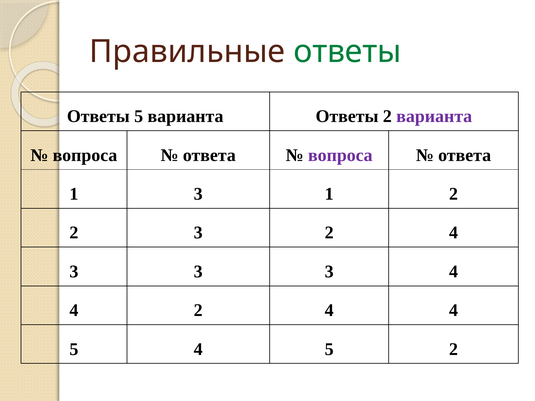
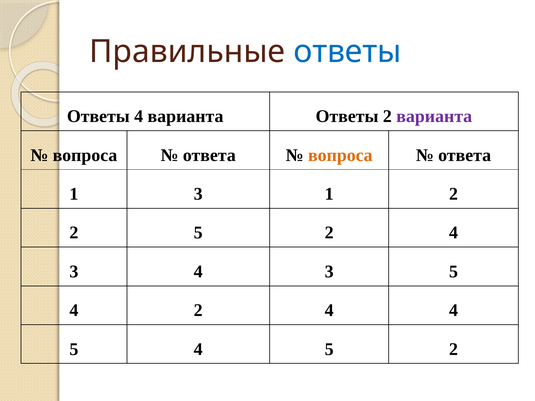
ответы at (347, 52) colour: green -> blue
Ответы 5: 5 -> 4
вопроса at (340, 155) colour: purple -> orange
2 3: 3 -> 5
3 at (198, 272): 3 -> 4
3 4: 4 -> 5
